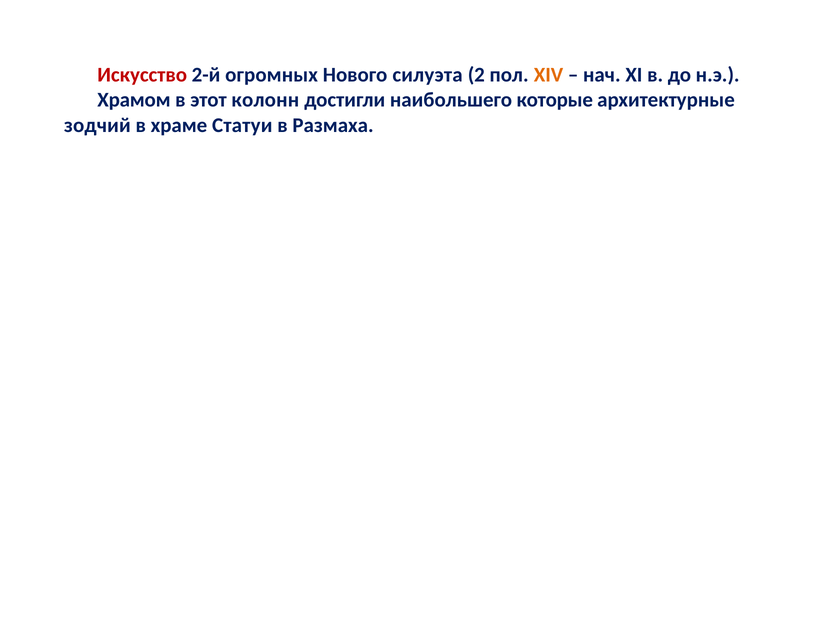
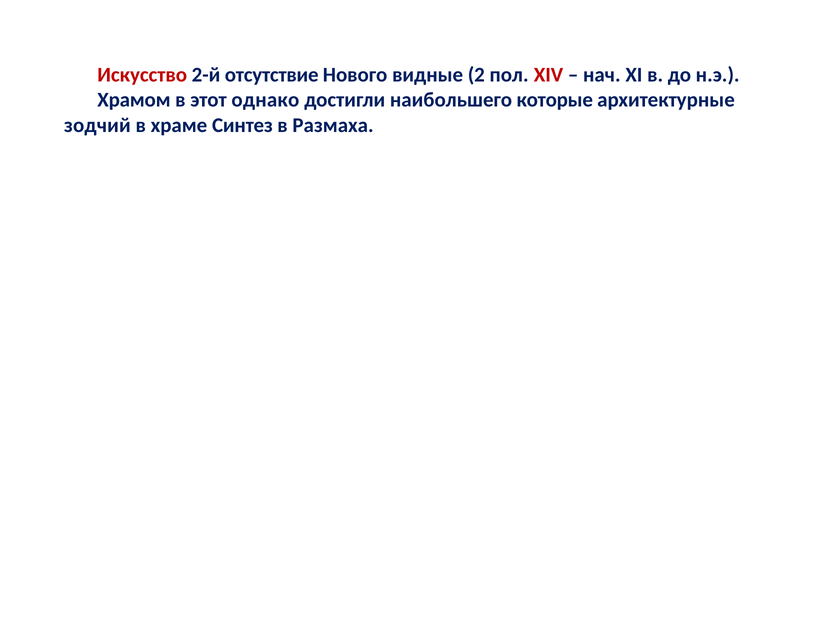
огромных: огромных -> отсутствие
силуэта: силуэта -> видные
XIV colour: orange -> red
колонн: колонн -> однако
Статуи: Статуи -> Синтез
